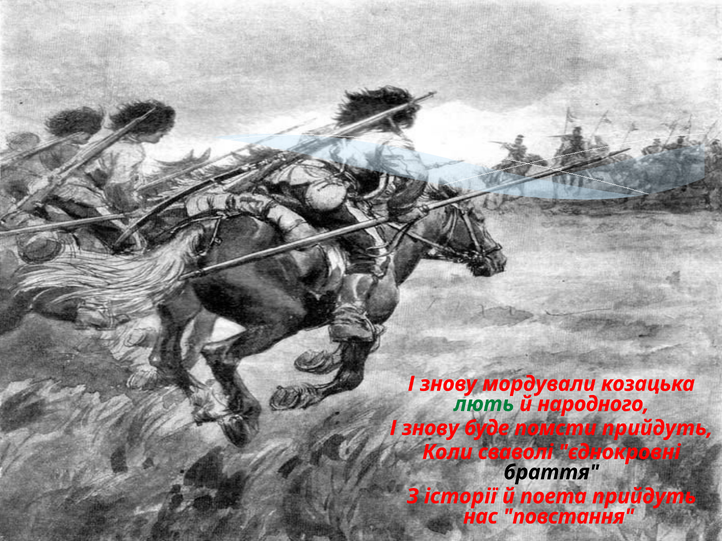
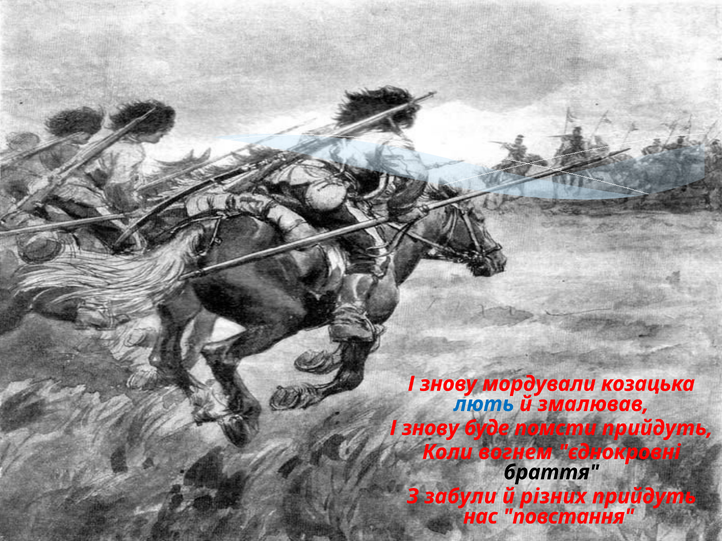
лють colour: green -> blue
народного: народного -> змалював
сваволі: сваволі -> вогнем
історії: історії -> забули
поета: поета -> різних
